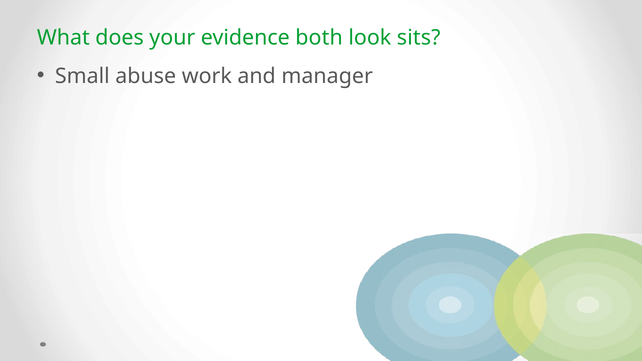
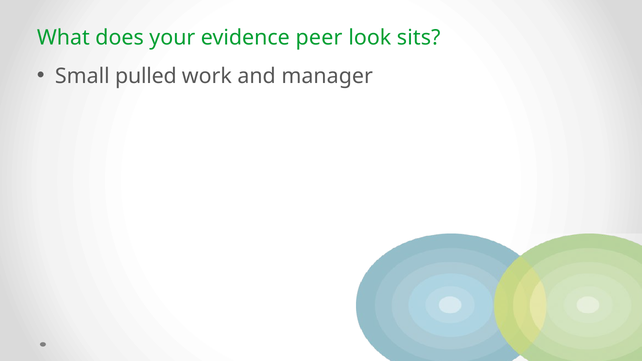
both: both -> peer
abuse: abuse -> pulled
